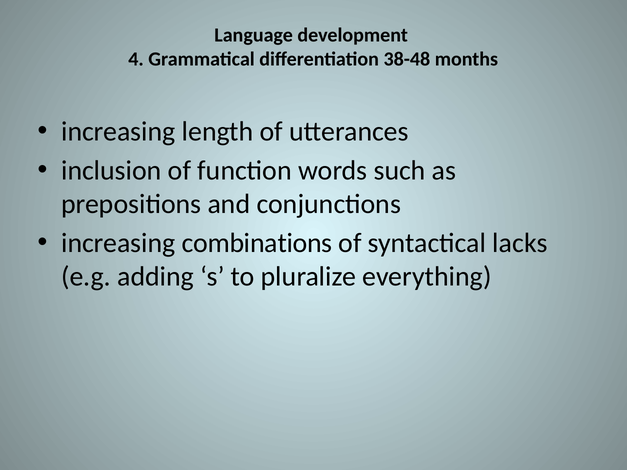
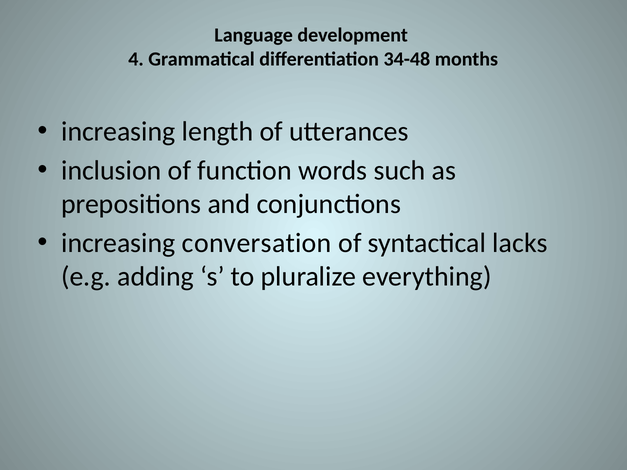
38-48: 38-48 -> 34-48
combinations: combinations -> conversation
